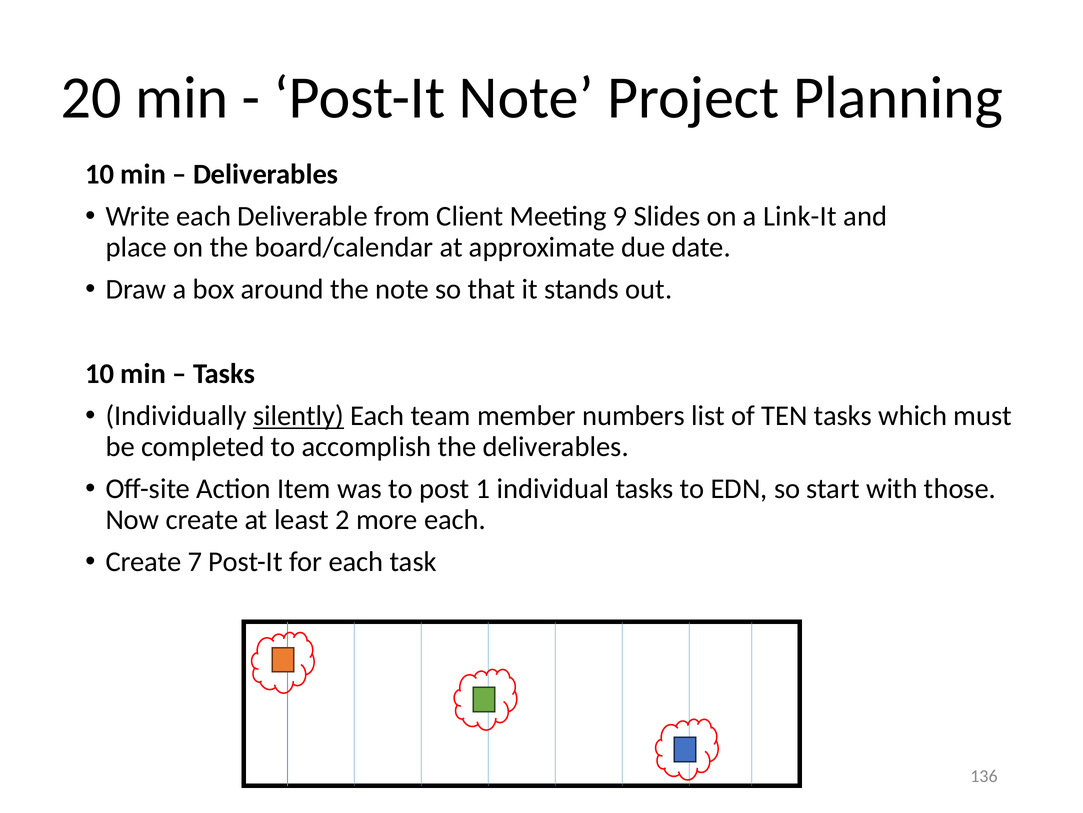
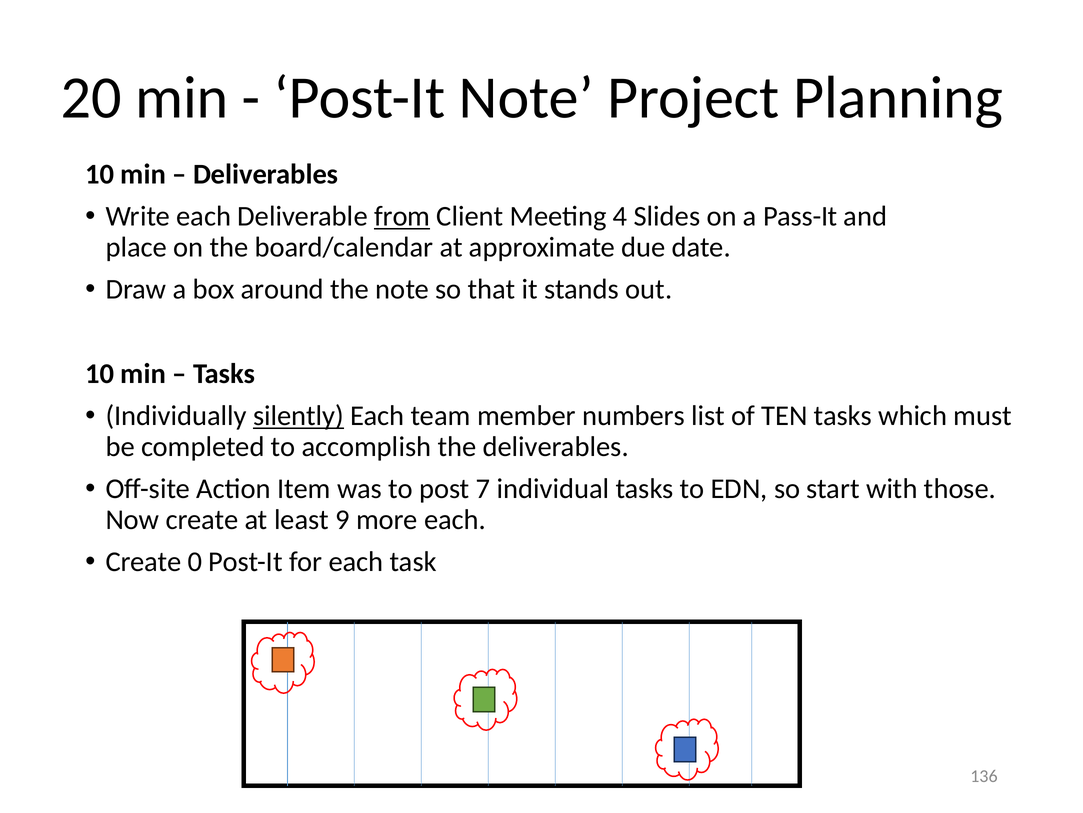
from underline: none -> present
9: 9 -> 4
Link-It: Link-It -> Pass-It
1: 1 -> 7
2: 2 -> 9
7: 7 -> 0
